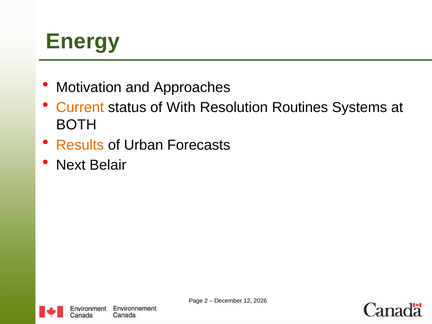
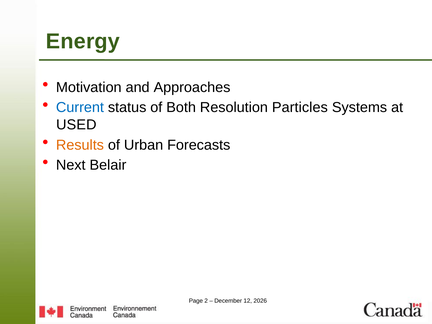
Current colour: orange -> blue
With: With -> Both
Routines: Routines -> Particles
BOTH: BOTH -> USED
